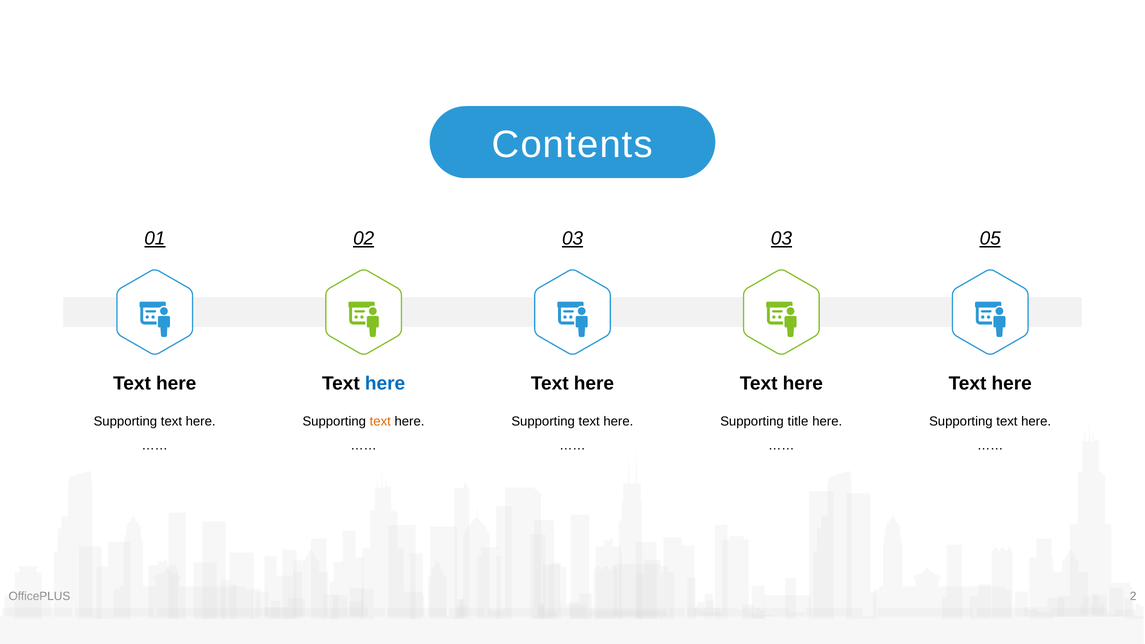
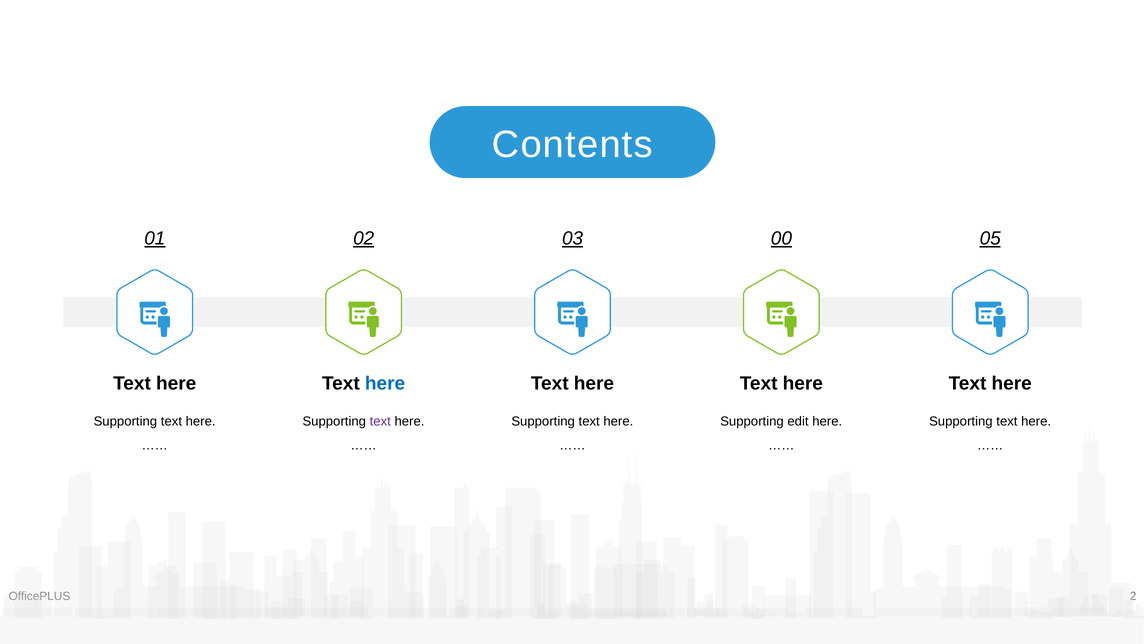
03 03: 03 -> 00
text at (380, 422) colour: orange -> purple
title: title -> edit
